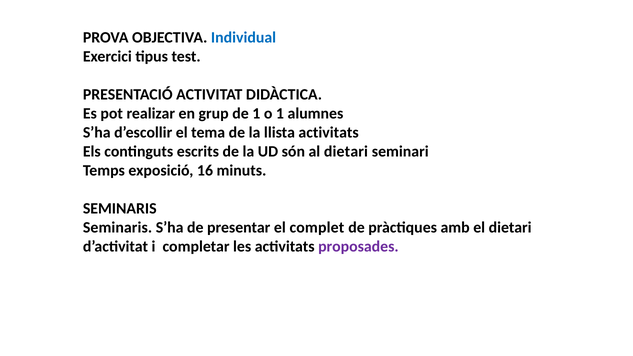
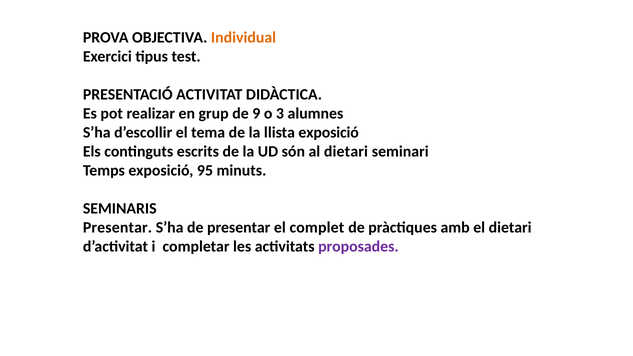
Individual colour: blue -> orange
de 1: 1 -> 9
o 1: 1 -> 3
llista activitats: activitats -> exposició
16: 16 -> 95
Seminaris at (118, 228): Seminaris -> Presentar
